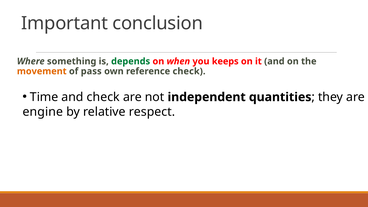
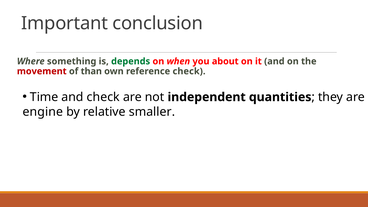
keeps: keeps -> about
movement colour: orange -> red
pass: pass -> than
respect: respect -> smaller
